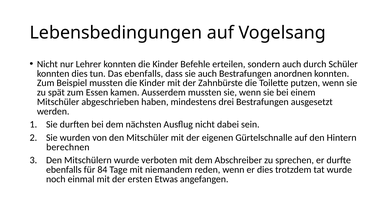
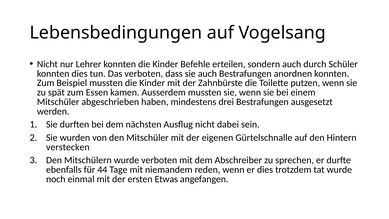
Das ebenfalls: ebenfalls -> verboten
berechnen: berechnen -> verstecken
84: 84 -> 44
